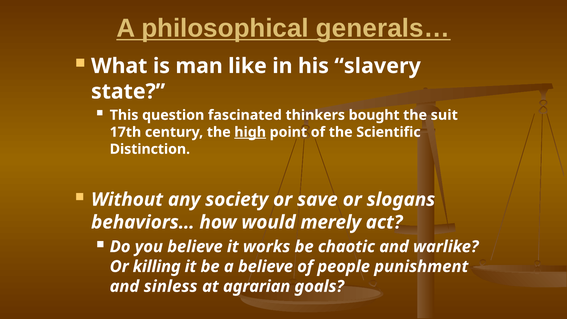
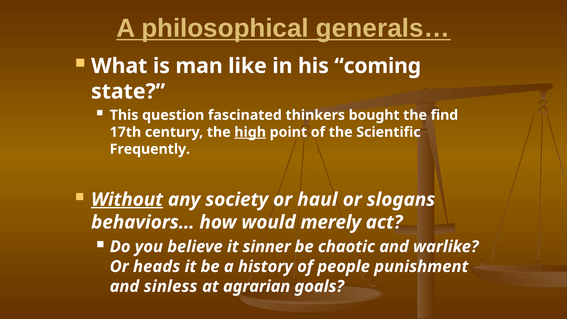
slavery: slavery -> coming
suit: suit -> find
Distinction: Distinction -> Frequently
Without underline: none -> present
save: save -> haul
works: works -> sinner
killing: killing -> heads
a believe: believe -> history
